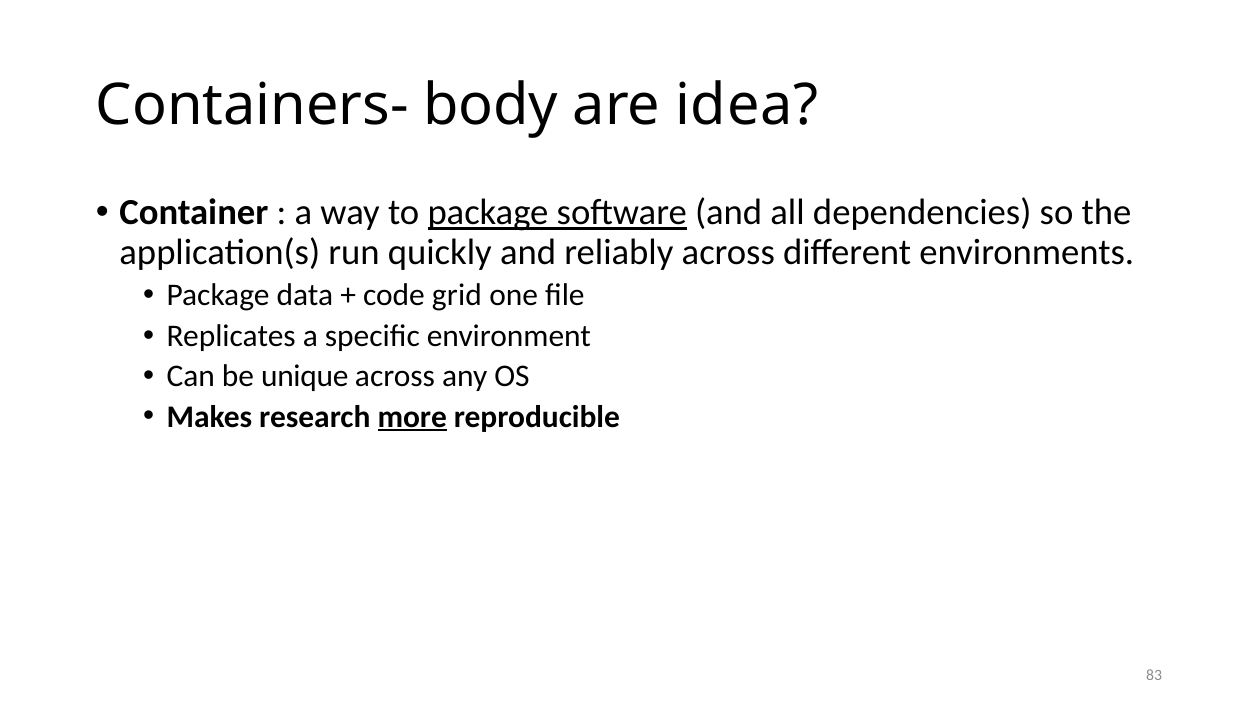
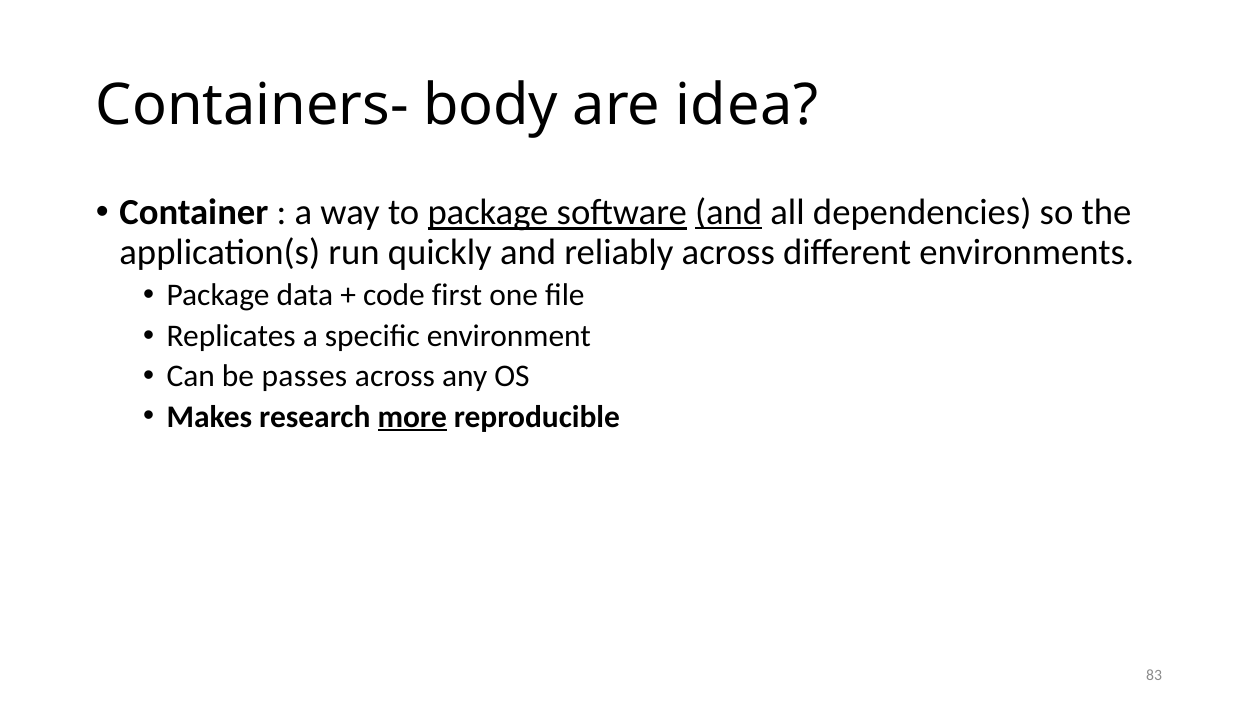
and at (729, 213) underline: none -> present
grid: grid -> first
unique: unique -> passes
